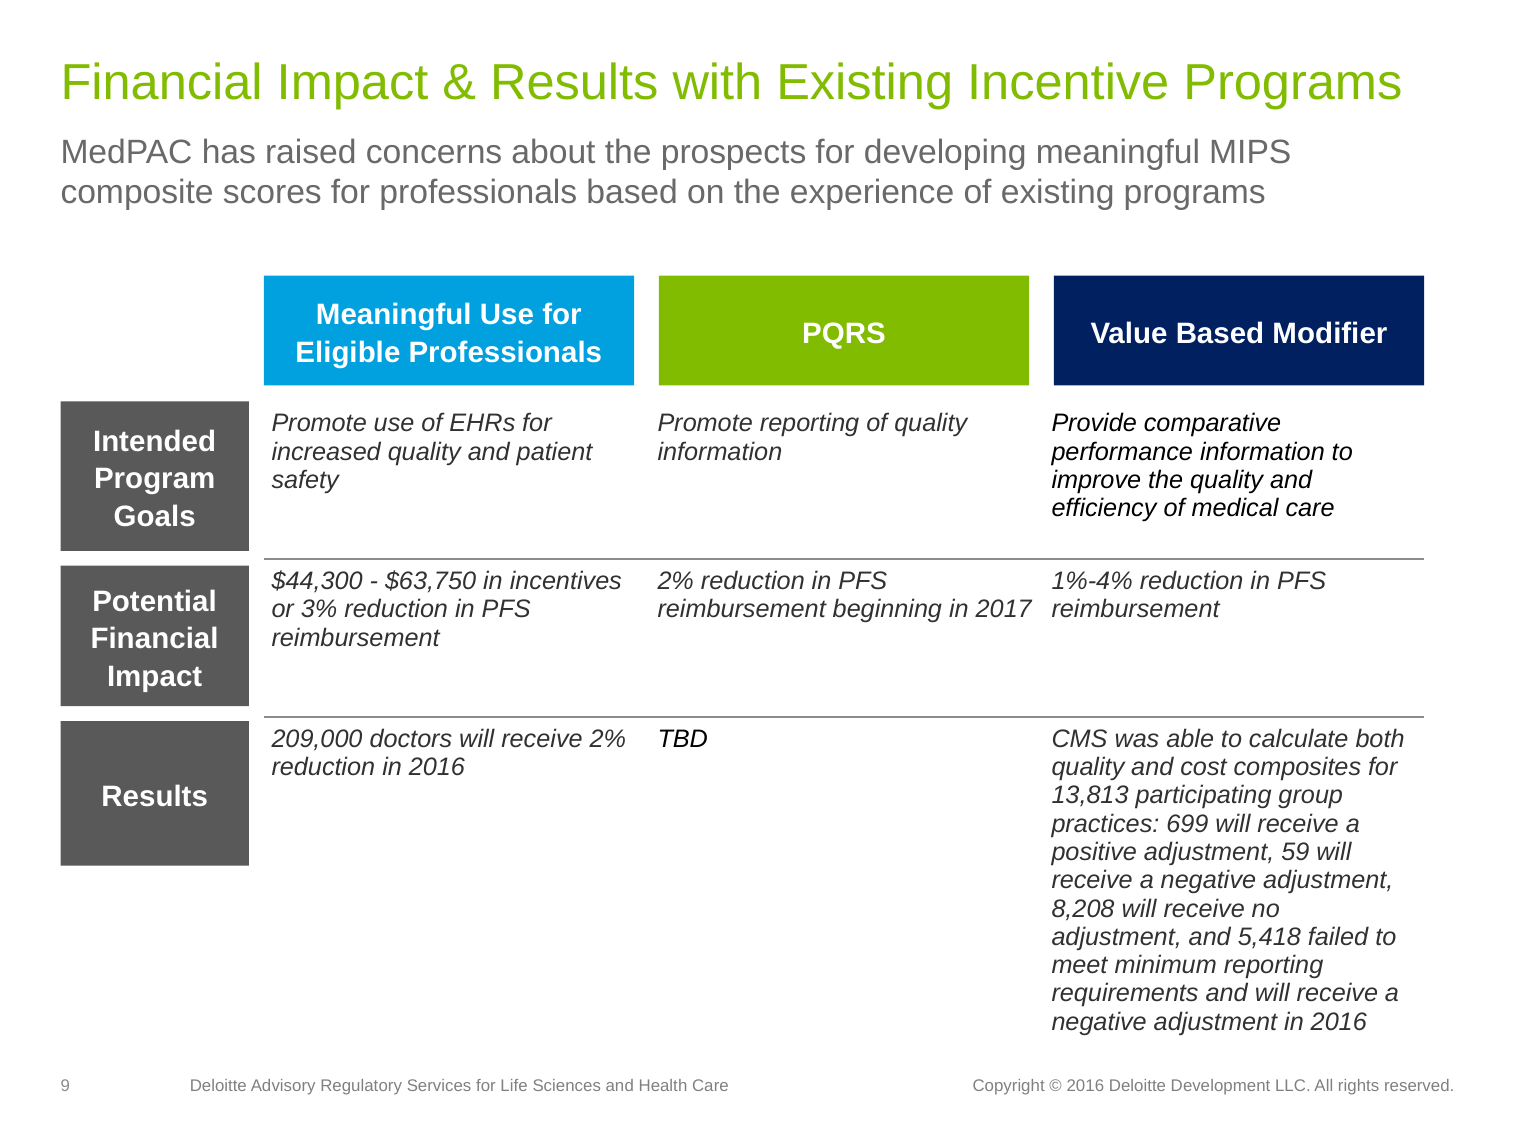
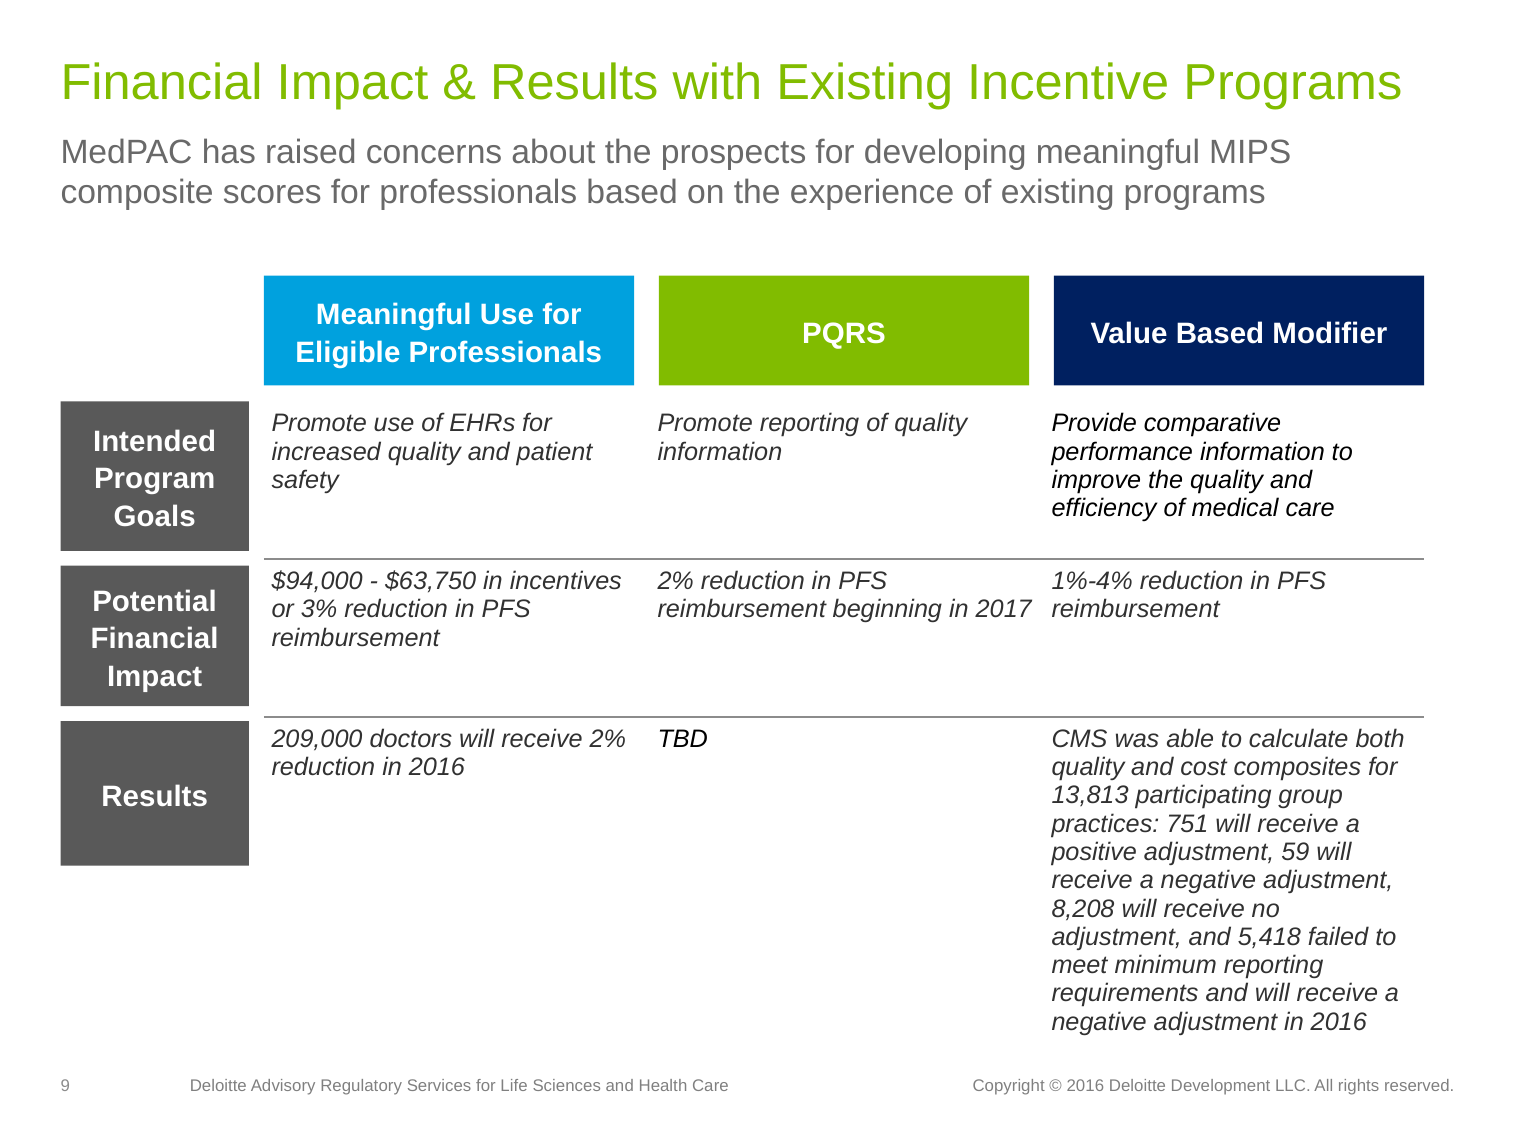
$44,300: $44,300 -> $94,000
699: 699 -> 751
